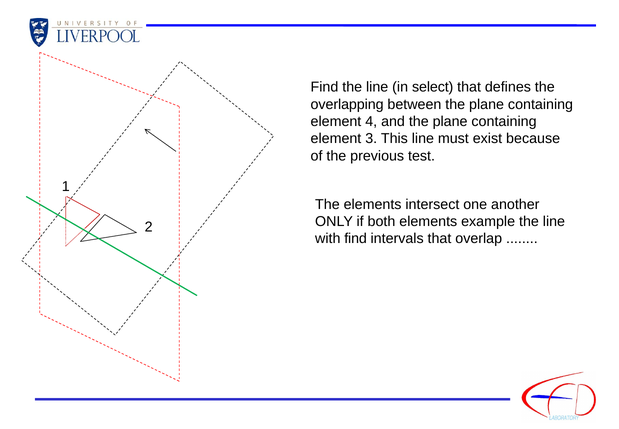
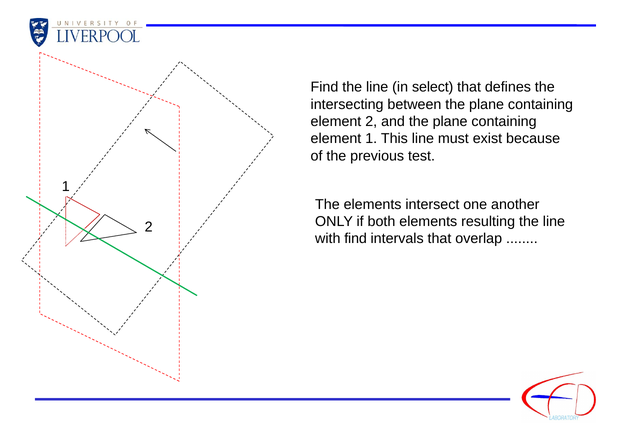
overlapping: overlapping -> intersecting
element 4: 4 -> 2
element 3: 3 -> 1
example: example -> resulting
